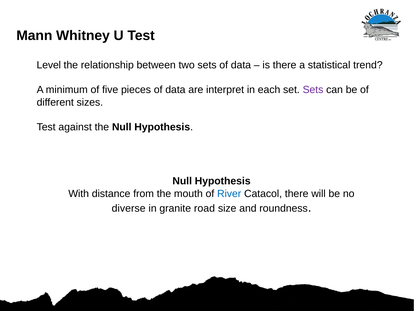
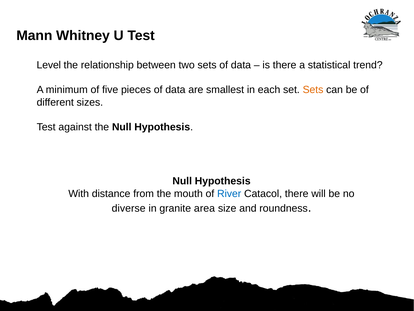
interpret: interpret -> smallest
Sets at (313, 90) colour: purple -> orange
road: road -> area
